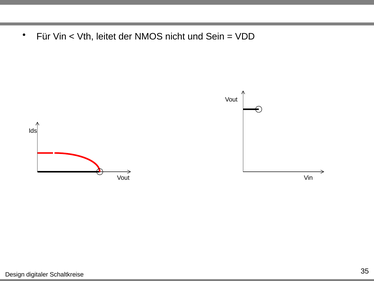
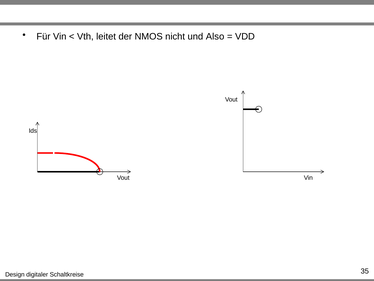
Sein: Sein -> Also
